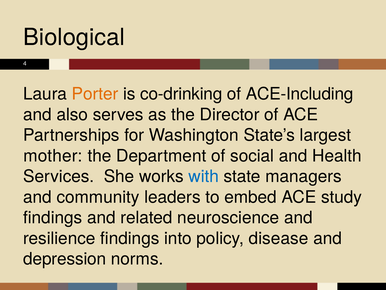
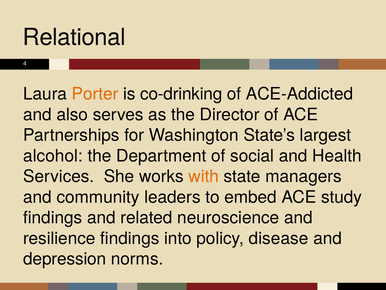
Biological: Biological -> Relational
ACE-Including: ACE-Including -> ACE-Addicted
mother: mother -> alcohol
with colour: blue -> orange
